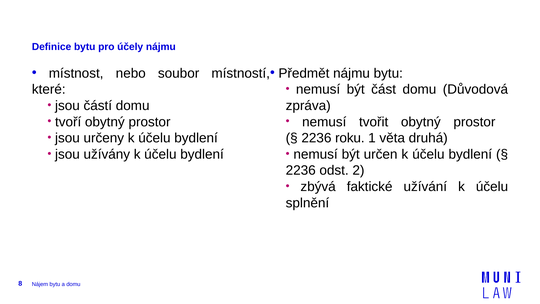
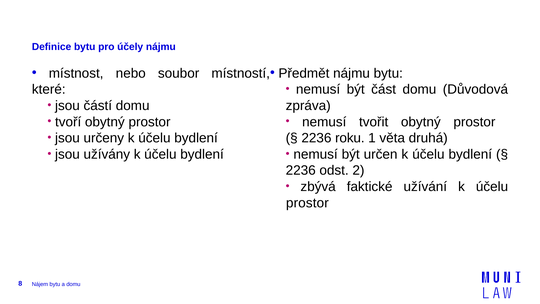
splnění at (307, 203): splnění -> prostor
